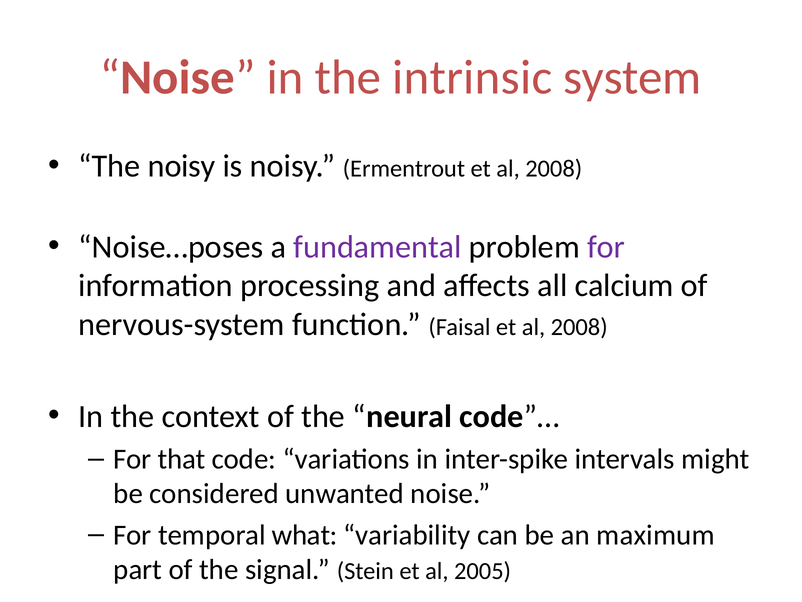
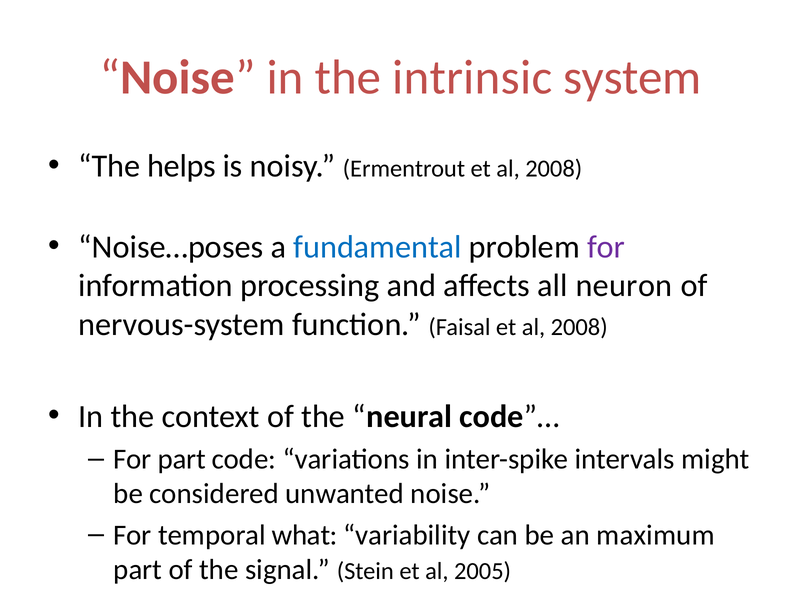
The noisy: noisy -> helps
fundamental colour: purple -> blue
calcium: calcium -> neuron
For that: that -> part
